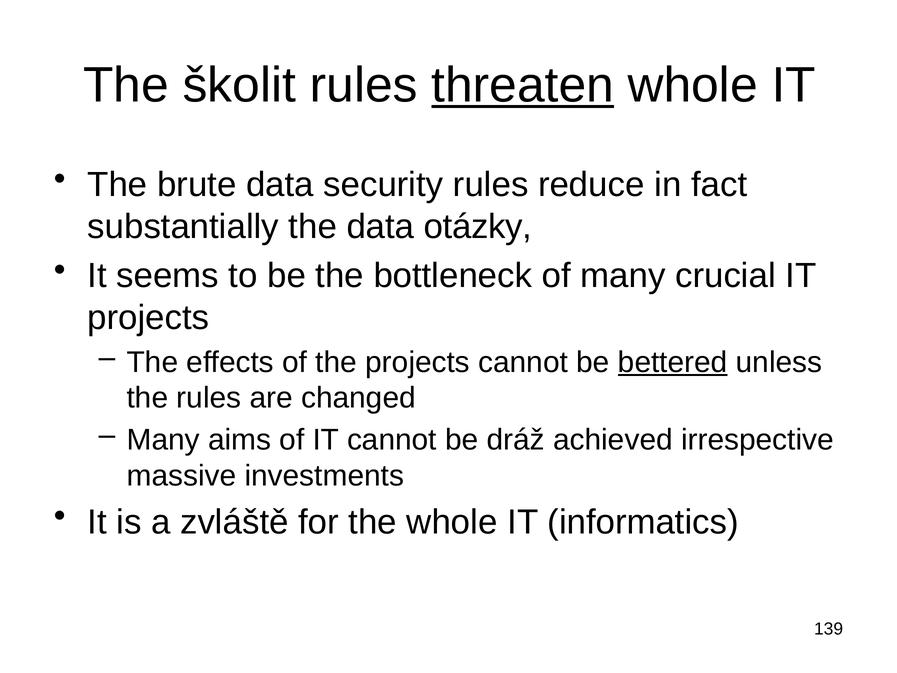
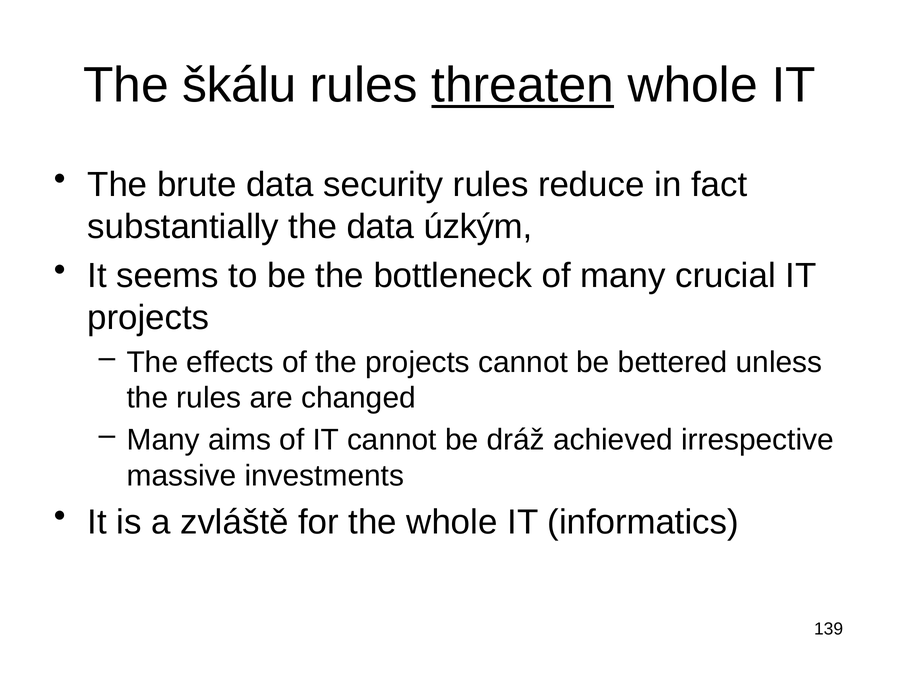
školit: školit -> škálu
otázky: otázky -> úzkým
bettered underline: present -> none
